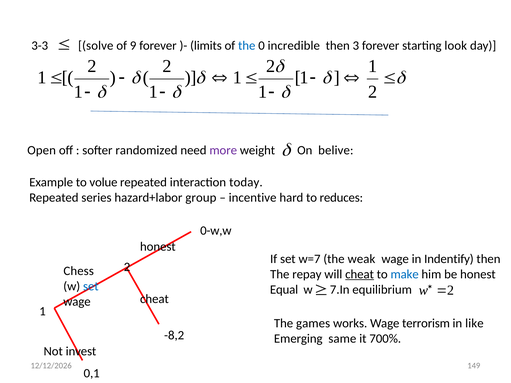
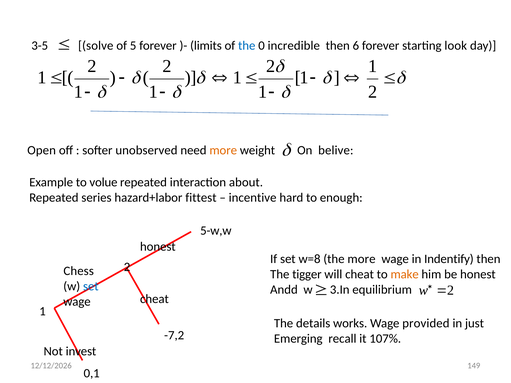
3-3: 3-3 -> 3-5
9: 9 -> 5
3: 3 -> 6
randomized: randomized -> unobserved
more at (223, 150) colour: purple -> orange
today: today -> about
group: group -> fittest
reduces: reduces -> enough
0-w,w: 0-w,w -> 5-w,w
w=7: w=7 -> w=8
the weak: weak -> more
repay: repay -> tigger
cheat at (360, 274) underline: present -> none
make colour: blue -> orange
Equal: Equal -> Andd
7.In: 7.In -> 3.In
games: games -> details
terrorism: terrorism -> provided
like: like -> just
-8,2: -8,2 -> -7,2
same: same -> recall
700%: 700% -> 107%
